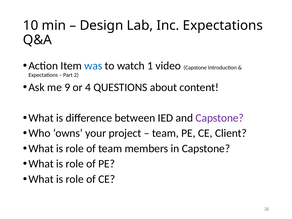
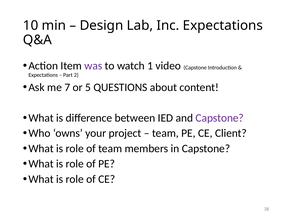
was colour: blue -> purple
9: 9 -> 7
4: 4 -> 5
